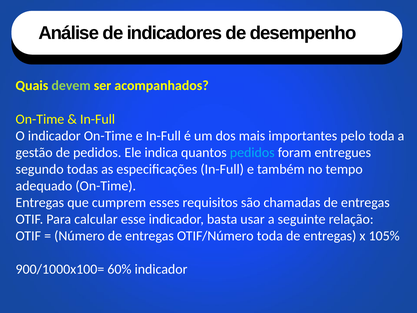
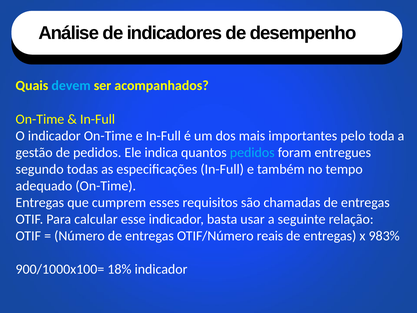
devem colour: light green -> light blue
OTIF/Número toda: toda -> reais
105%: 105% -> 983%
60%: 60% -> 18%
